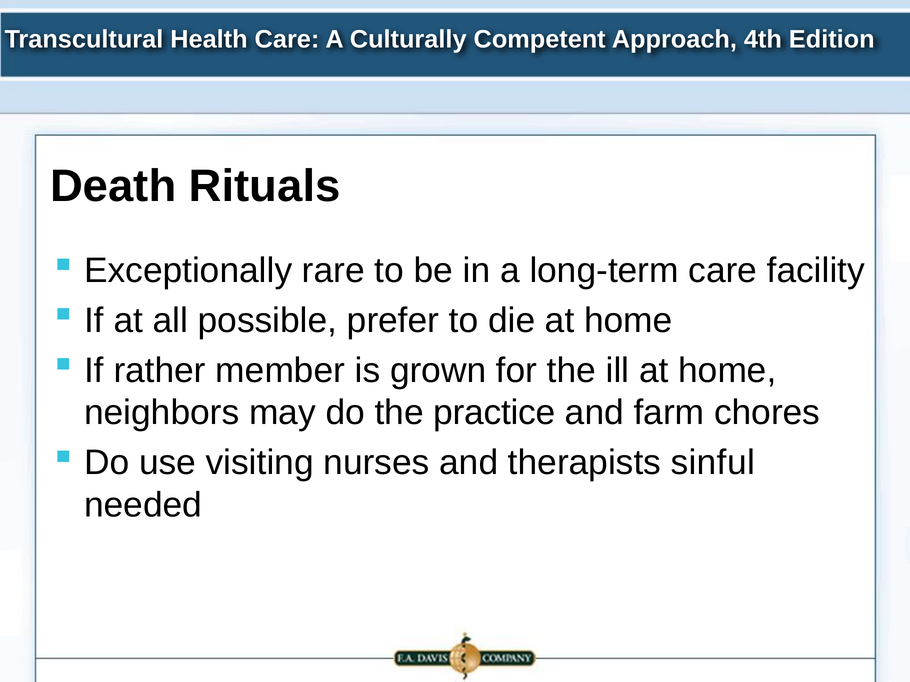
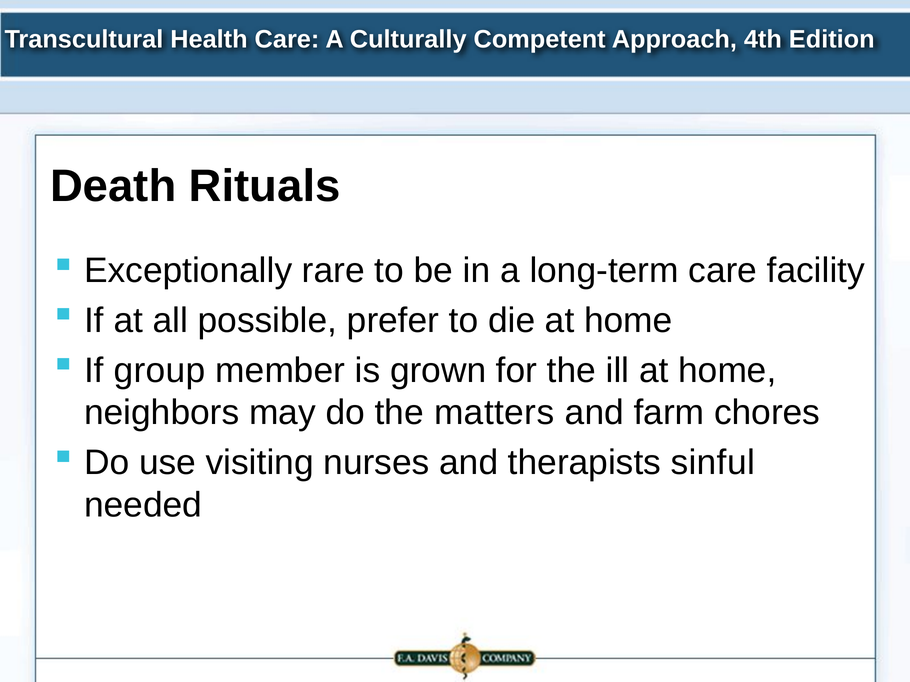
rather: rather -> group
practice: practice -> matters
